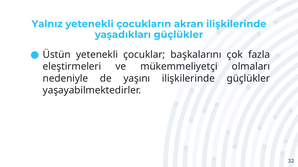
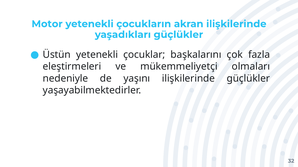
Yalnız: Yalnız -> Motor
